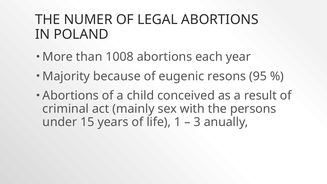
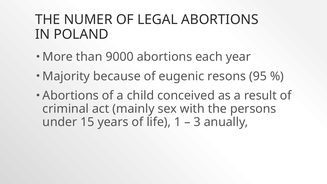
1008: 1008 -> 9000
